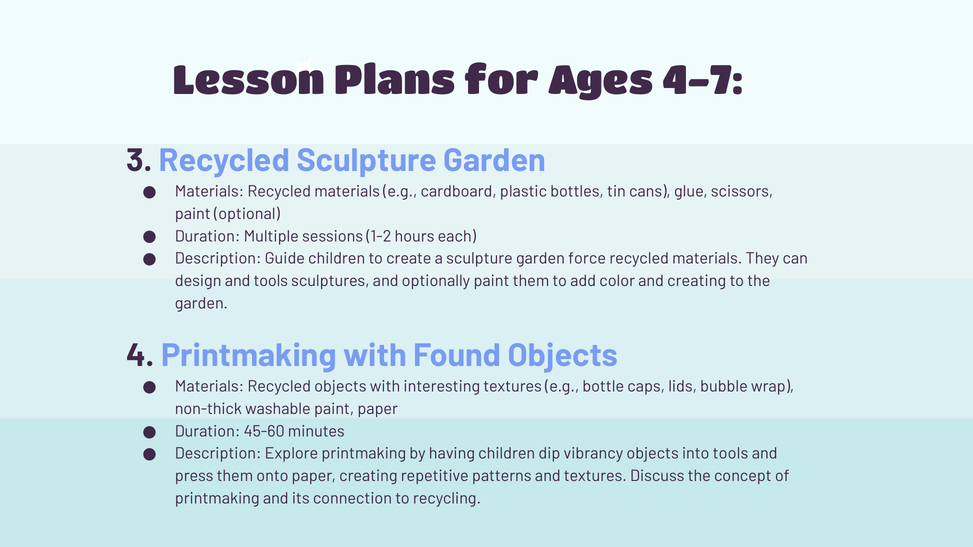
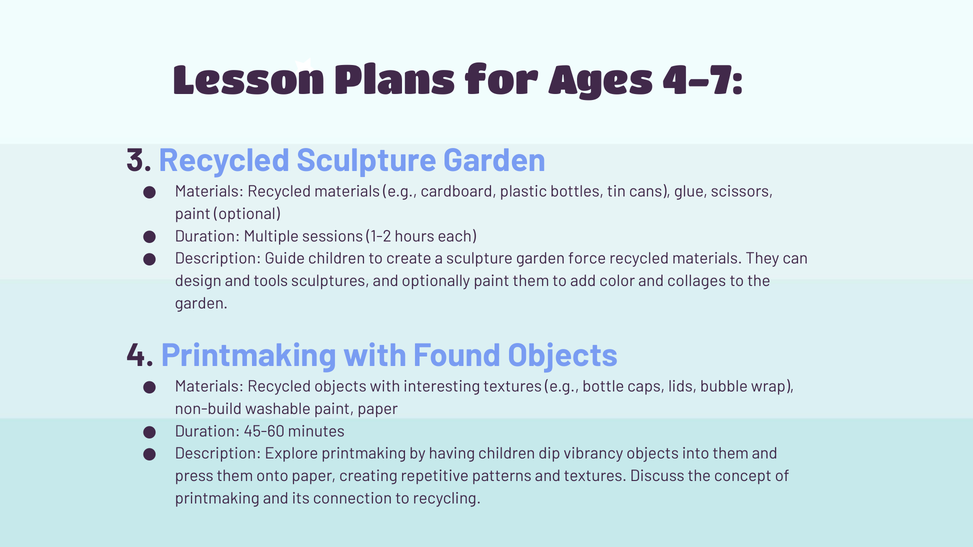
and creating: creating -> collages
non-thick: non-thick -> non-build
into tools: tools -> them
